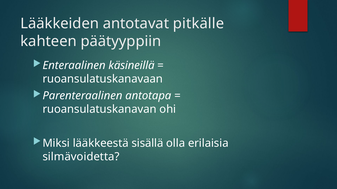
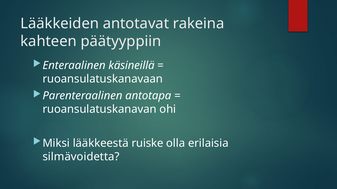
pitkälle: pitkälle -> rakeina
sisällä: sisällä -> ruiske
